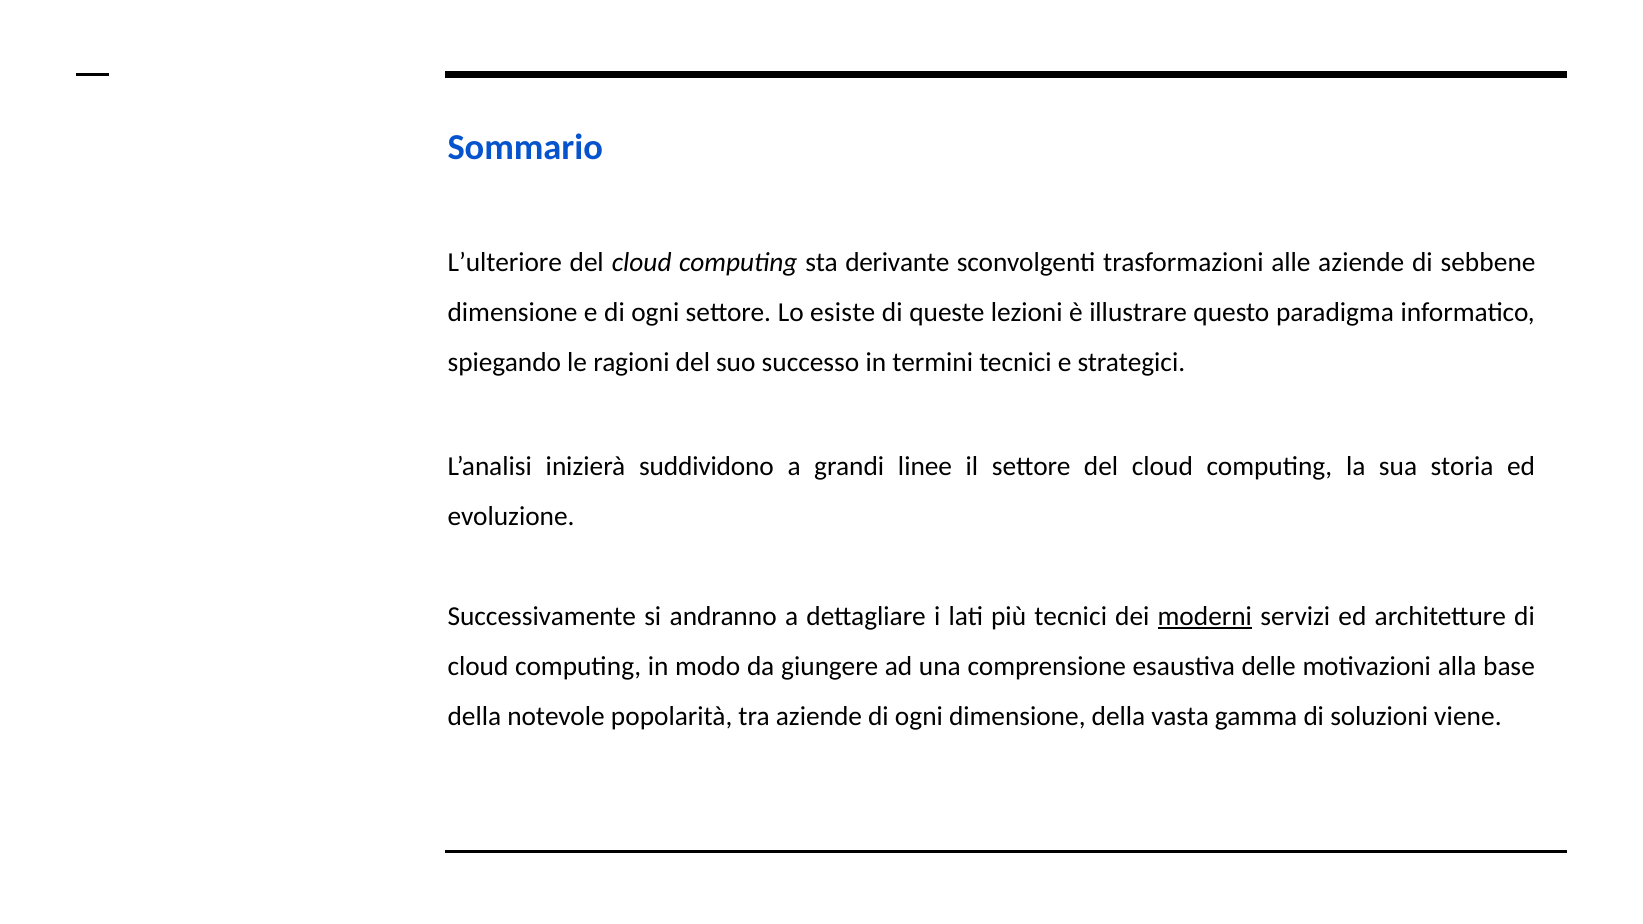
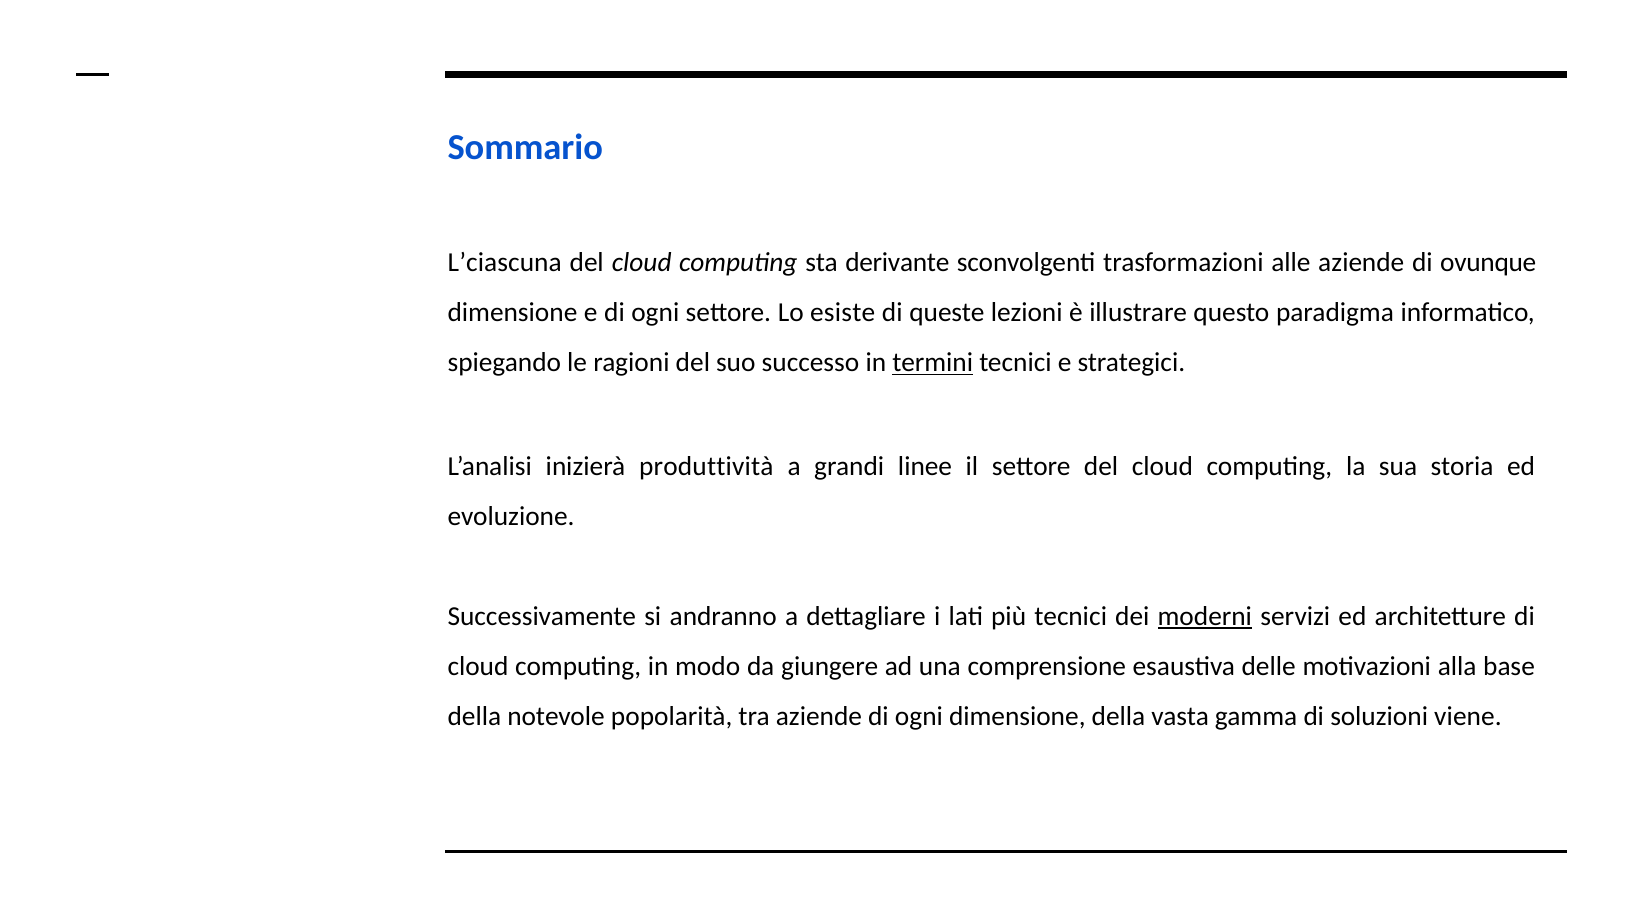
L’ulteriore: L’ulteriore -> L’ciascuna
sebbene: sebbene -> ovunque
termini underline: none -> present
suddividono: suddividono -> produttività
